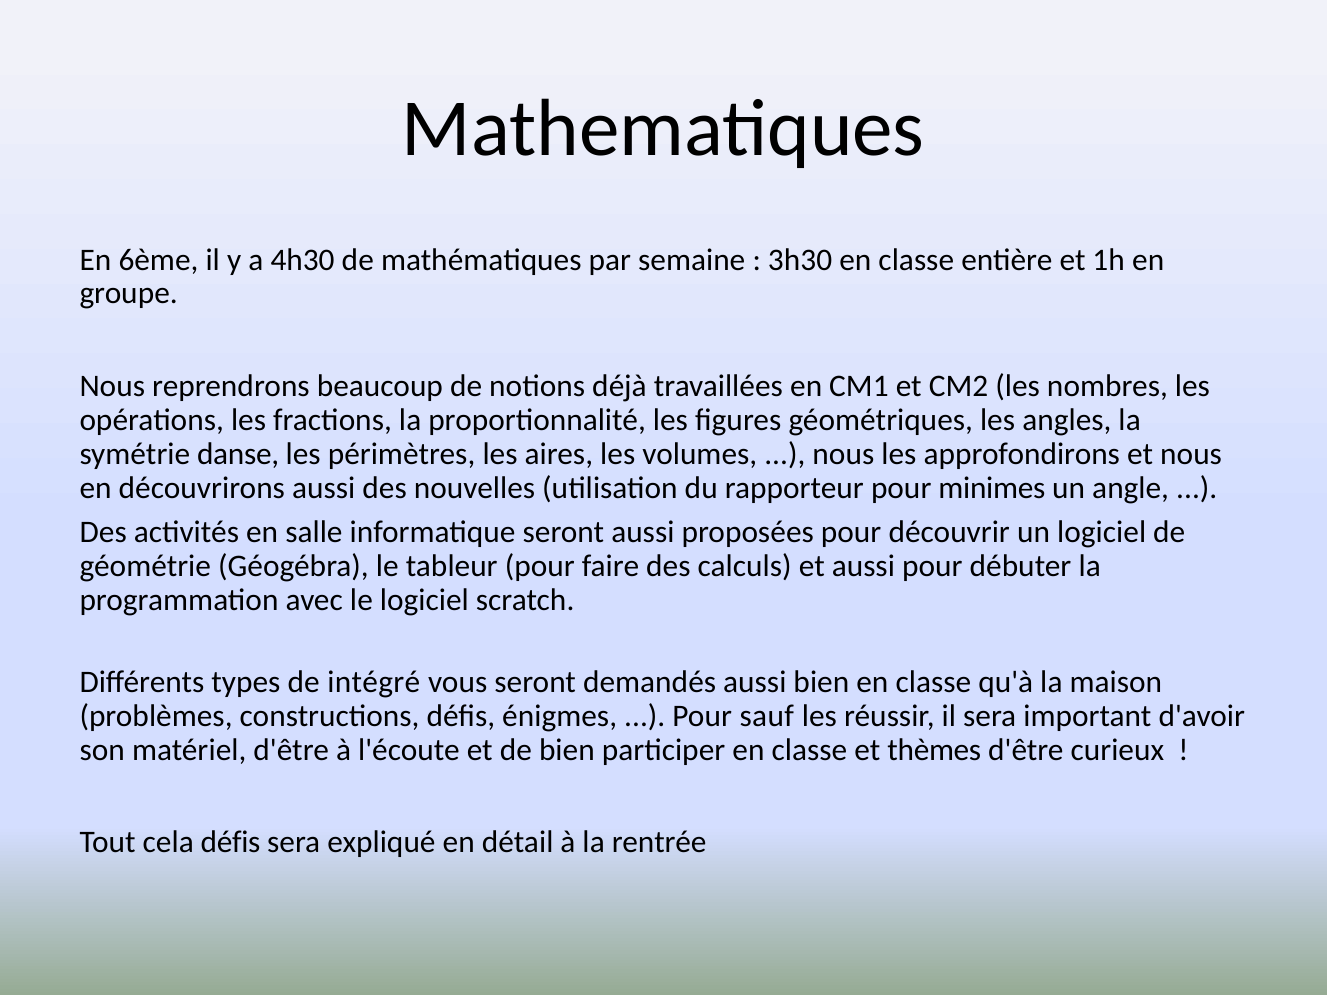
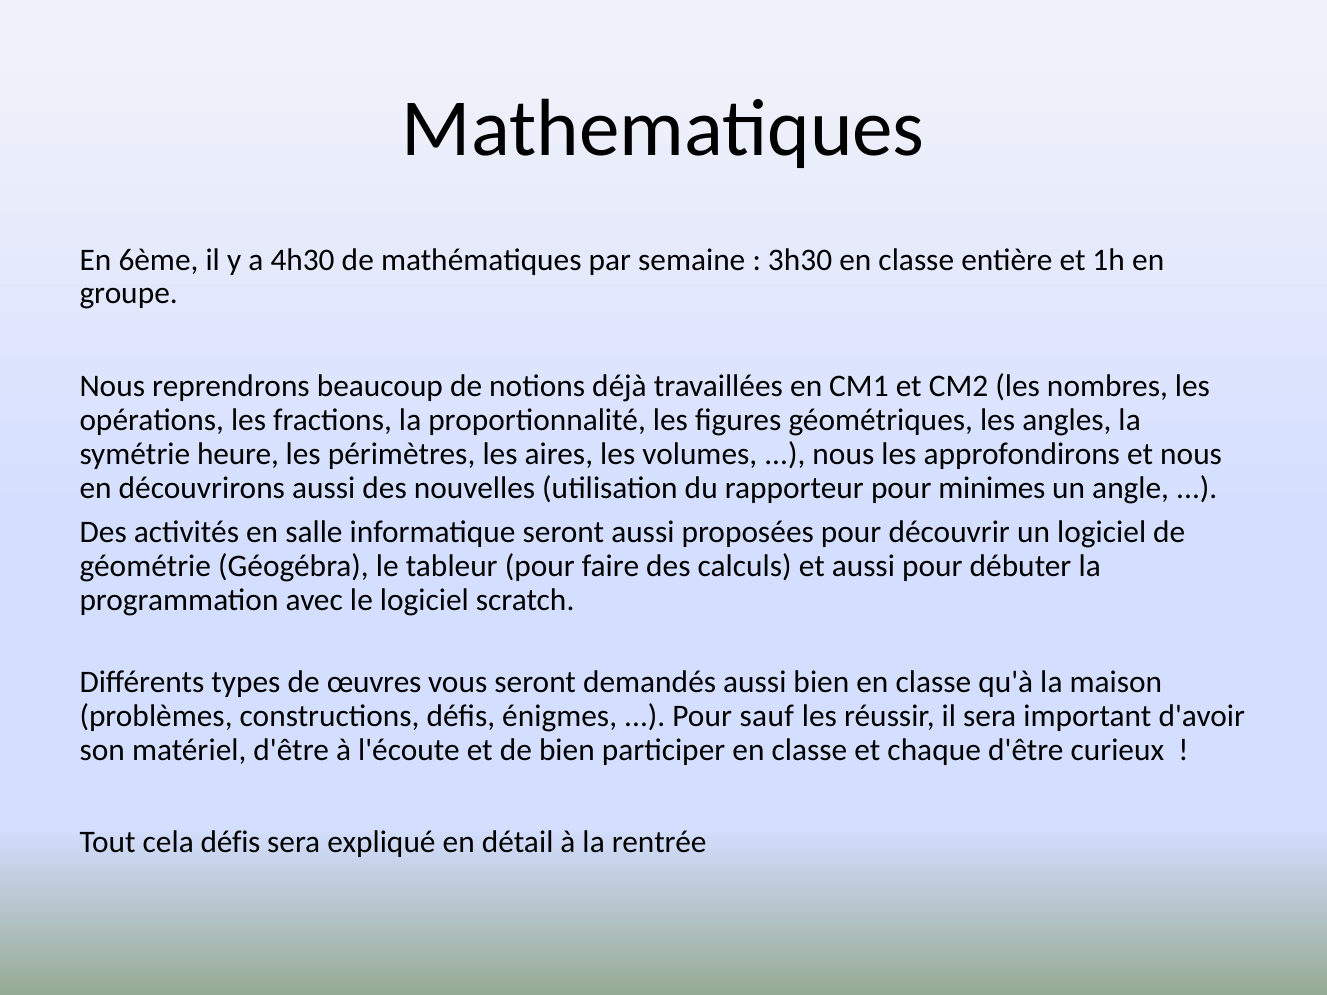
danse: danse -> heure
intégré: intégré -> œuvres
thèmes: thèmes -> chaque
